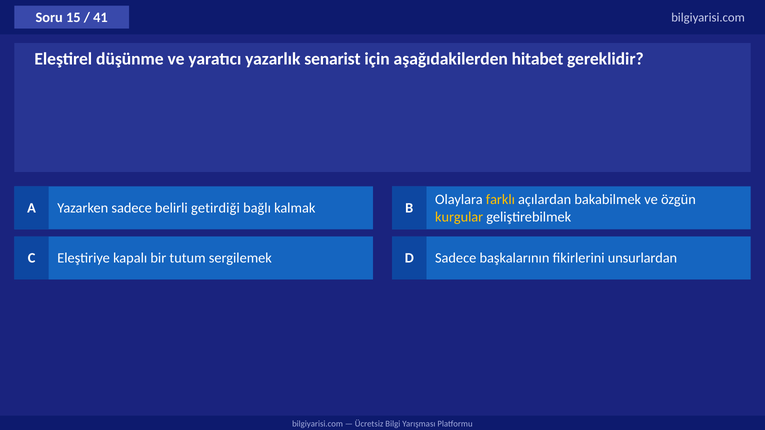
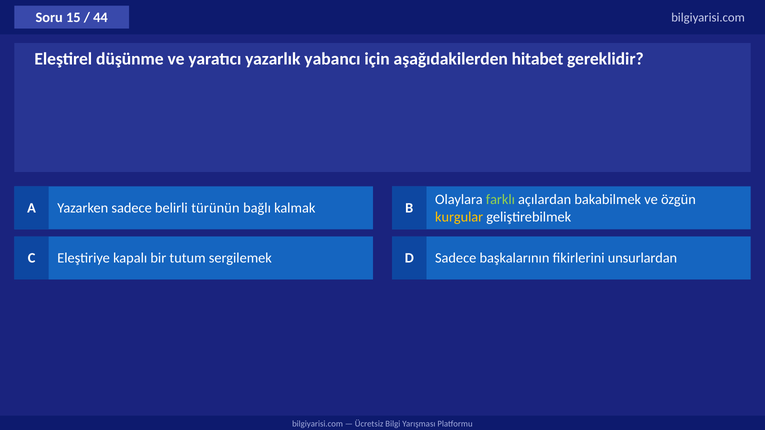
41: 41 -> 44
senarist: senarist -> yabancı
farklı colour: yellow -> light green
getirdiği: getirdiği -> türünün
